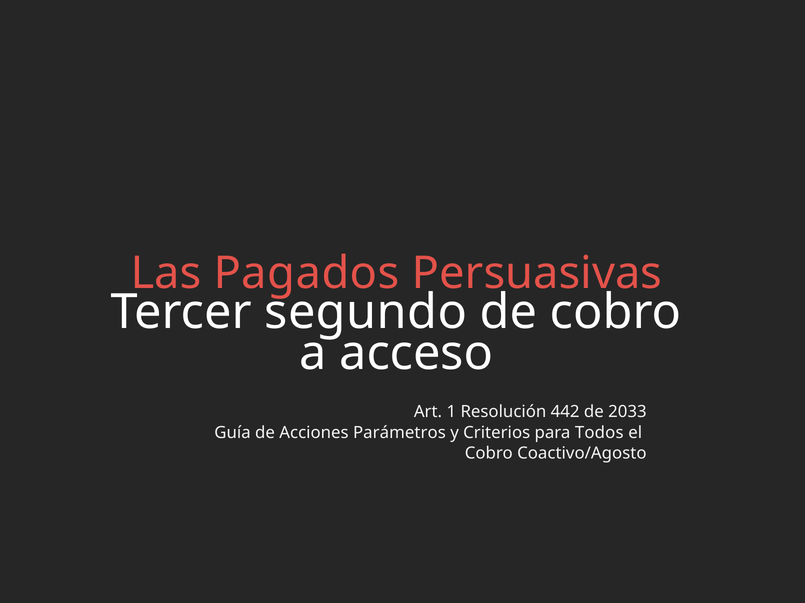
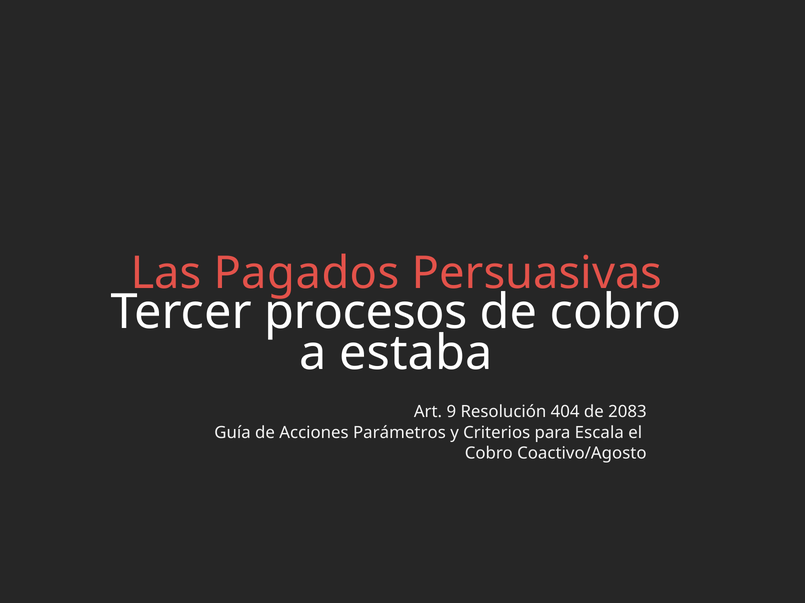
segundo: segundo -> procesos
acceso: acceso -> estaba
1: 1 -> 9
442: 442 -> 404
2033: 2033 -> 2083
Todos: Todos -> Escala
